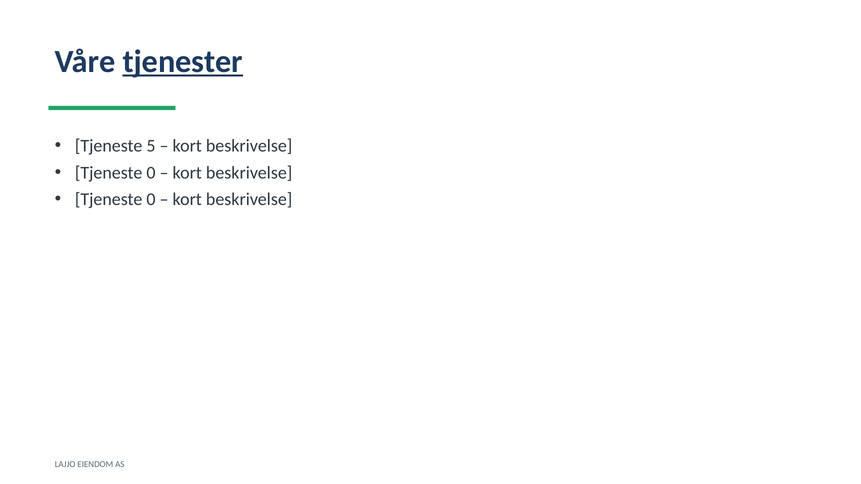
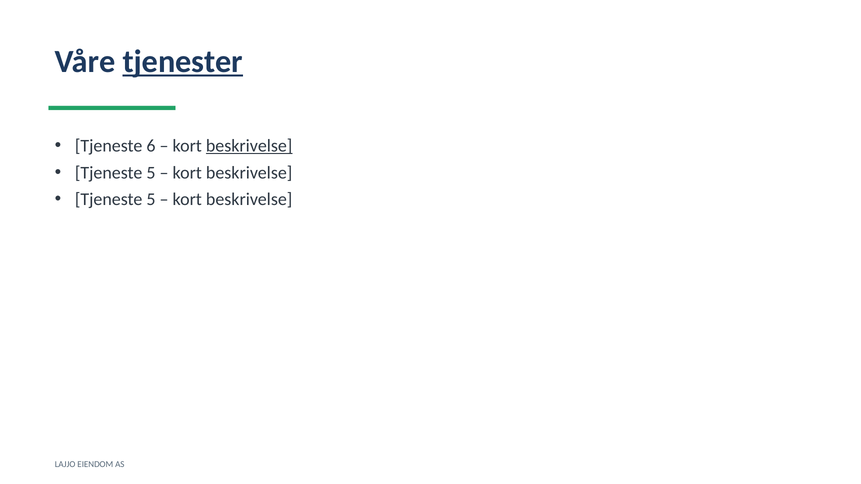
5: 5 -> 6
beskrivelse at (249, 146) underline: none -> present
0 at (151, 173): 0 -> 5
0 at (151, 200): 0 -> 5
